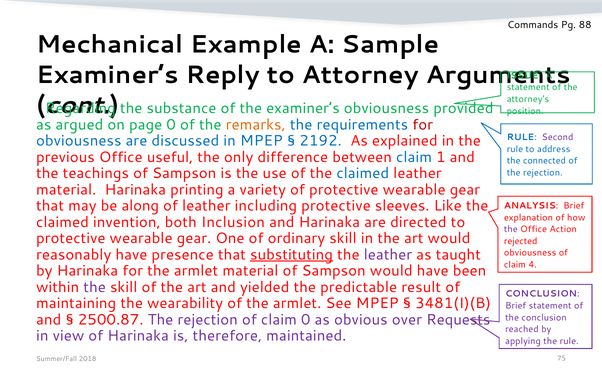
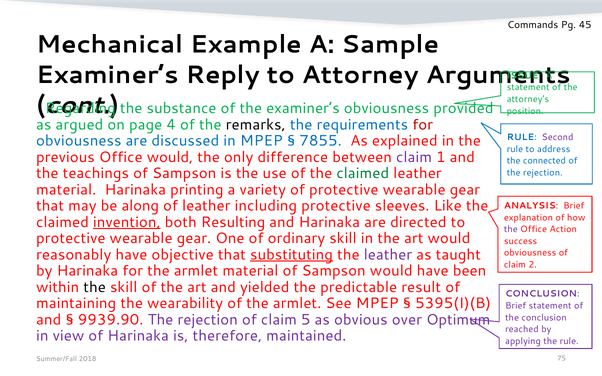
88: 88 -> 45
page 0: 0 -> 4
remarks colour: orange -> black
2192: 2192 -> 7855
Office useful: useful -> would
claim at (414, 157) colour: blue -> purple
claimed at (363, 173) colour: blue -> green
invention underline: none -> present
Inclusion: Inclusion -> Resulting
rejected: rejected -> success
presence: presence -> objective
4: 4 -> 2
the at (95, 287) colour: purple -> black
3481(I)(B: 3481(I)(B -> 5395(I)(B
2500.87: 2500.87 -> 9939.90
claim 0: 0 -> 5
Requests: Requests -> Optimum
